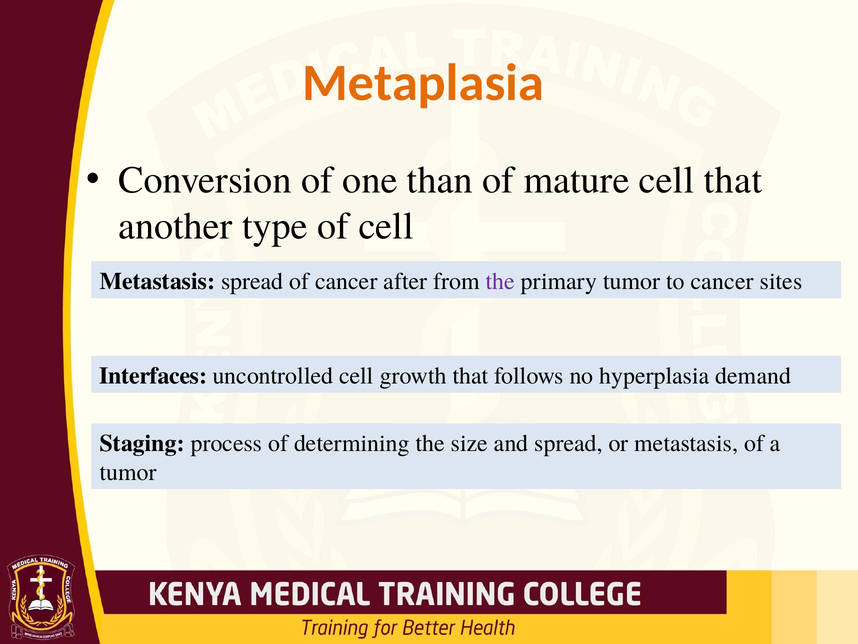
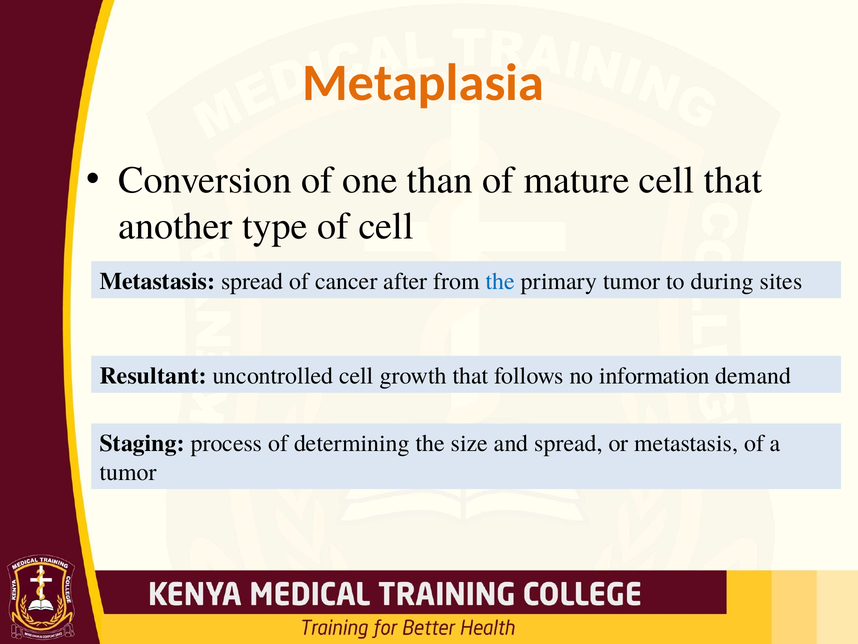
the at (500, 281) colour: purple -> blue
to cancer: cancer -> during
Interfaces: Interfaces -> Resultant
hyperplasia: hyperplasia -> information
